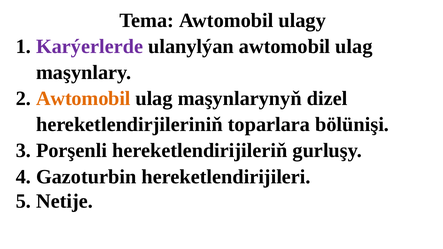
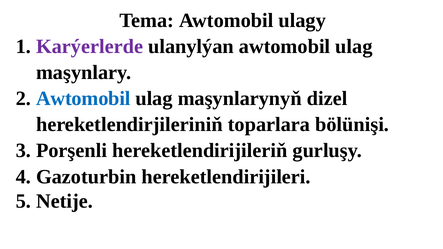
Awtomobil at (83, 99) colour: orange -> blue
